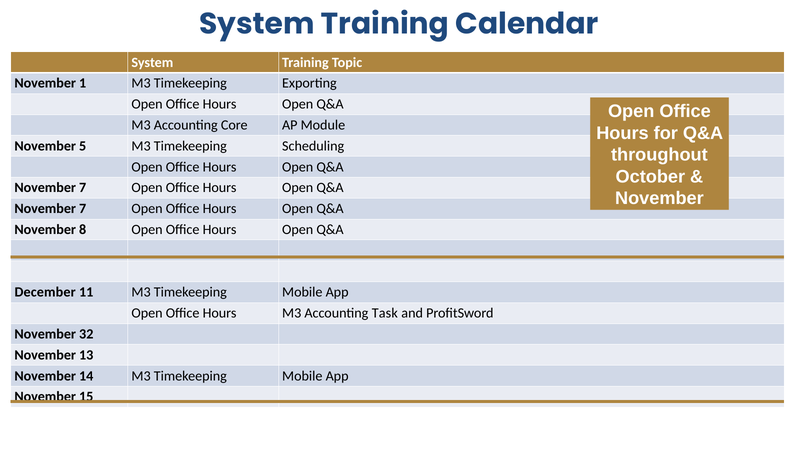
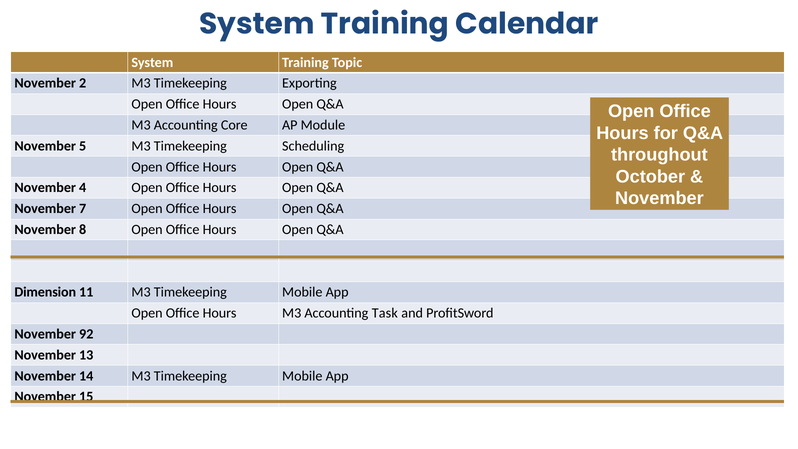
1: 1 -> 2
7 at (83, 188): 7 -> 4
December: December -> Dimension
32: 32 -> 92
